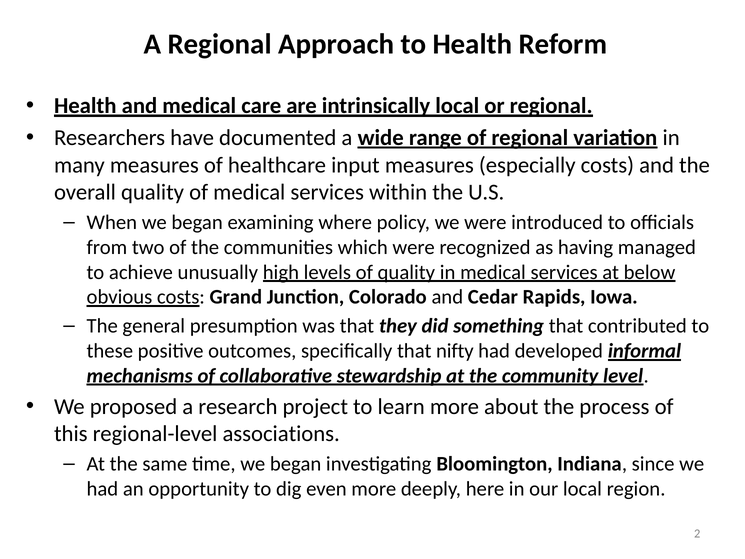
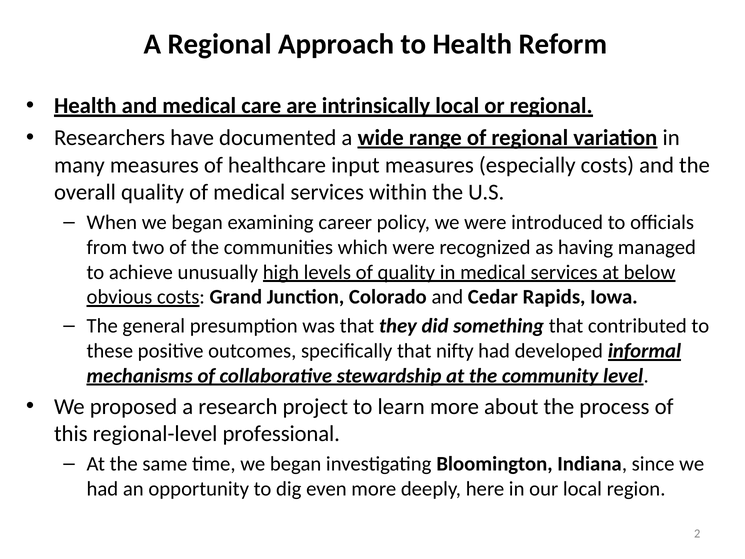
where: where -> career
associations: associations -> professional
